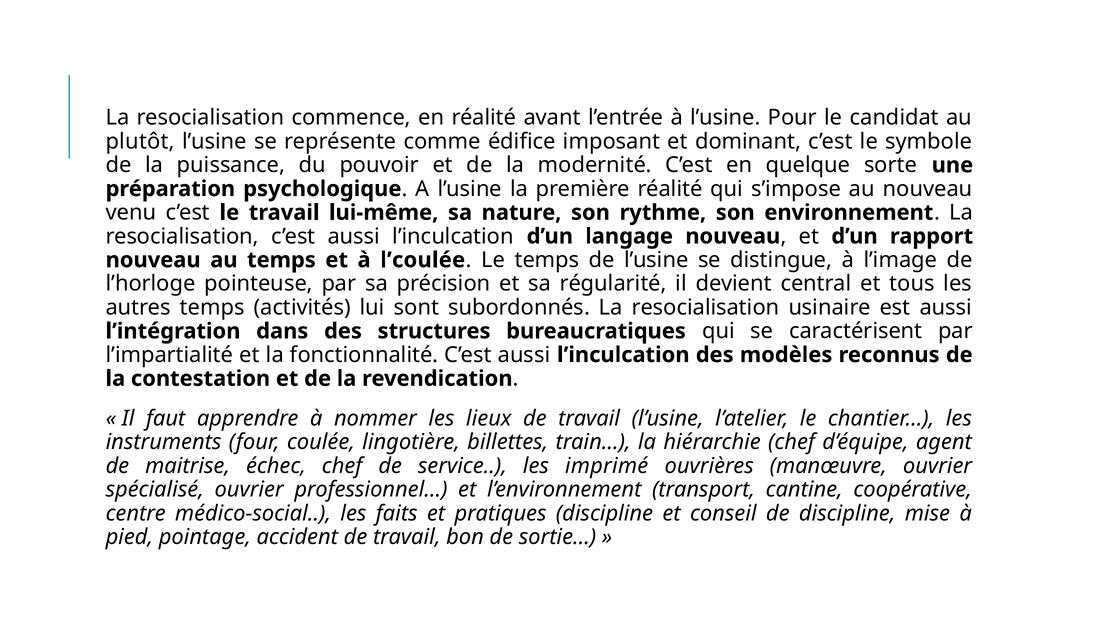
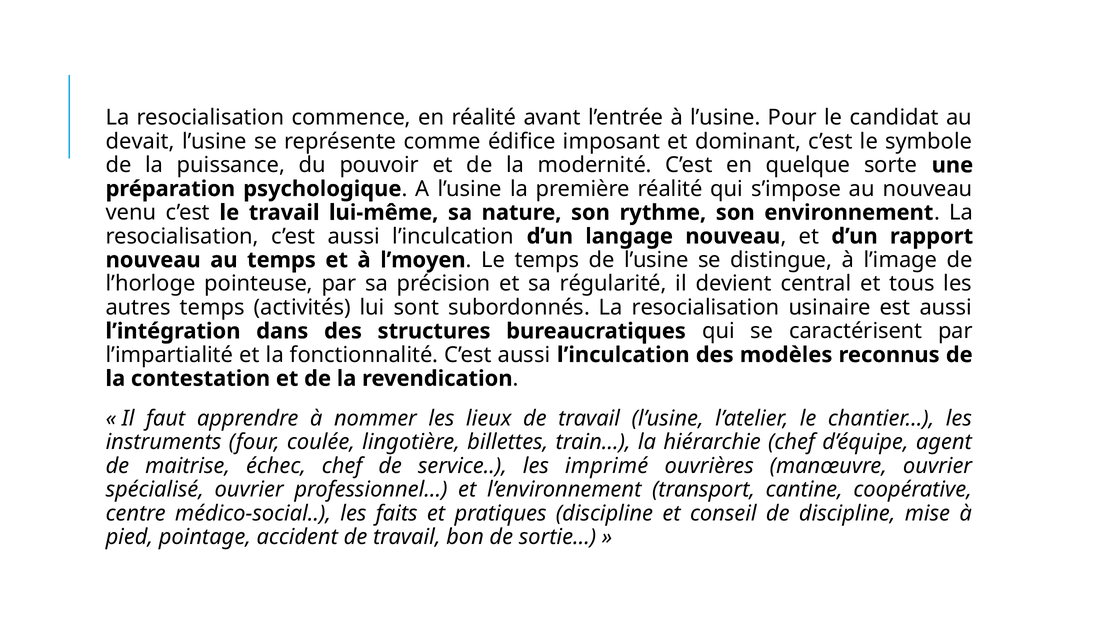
plutôt: plutôt -> devait
l’coulée: l’coulée -> l’moyen
